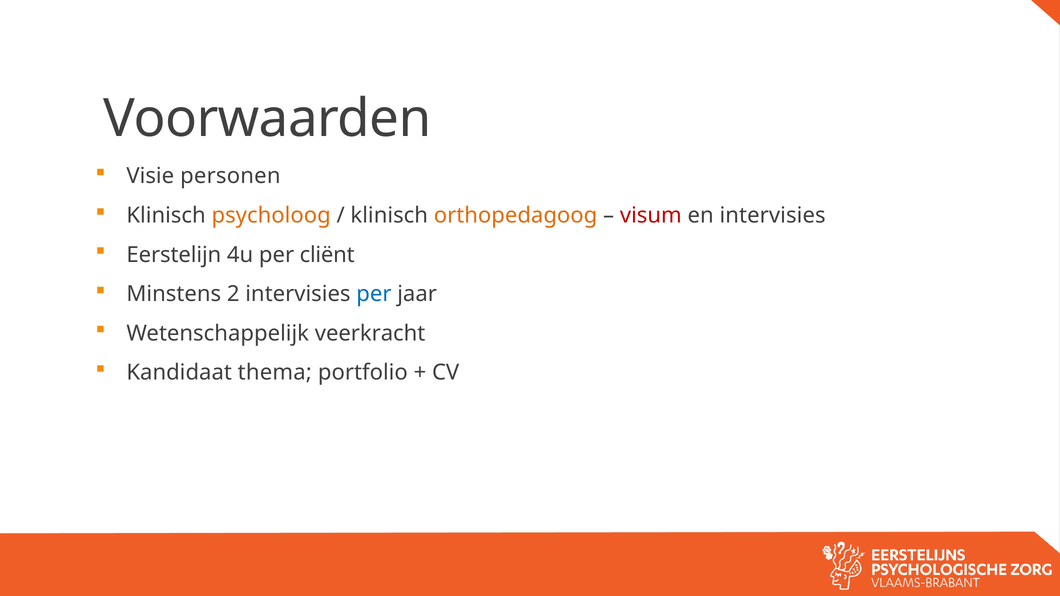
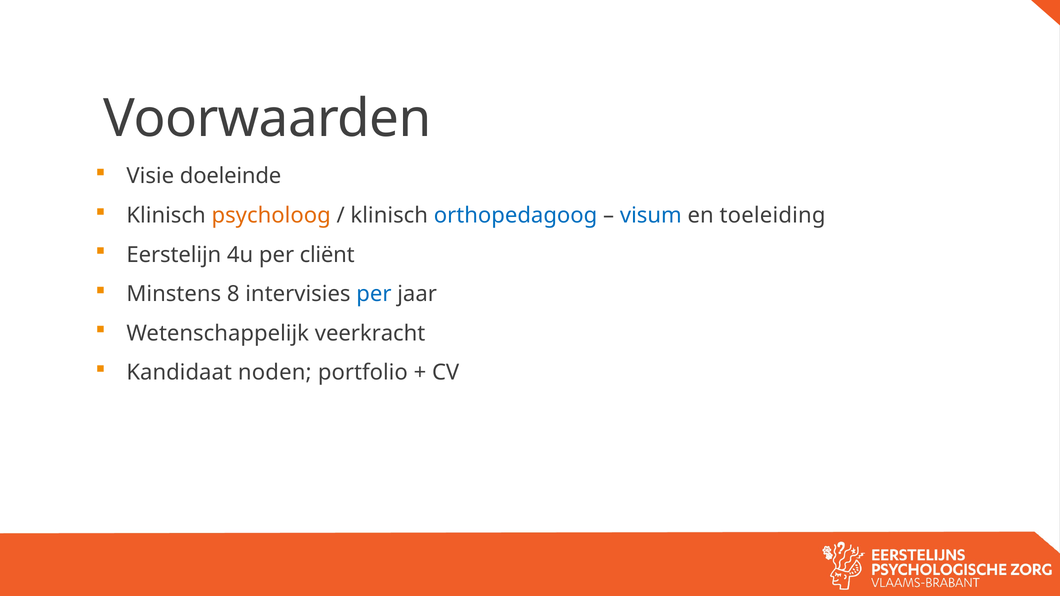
personen: personen -> doeleinde
orthopedagoog colour: orange -> blue
visum colour: red -> blue
en intervisies: intervisies -> toeleiding
2: 2 -> 8
thema: thema -> noden
